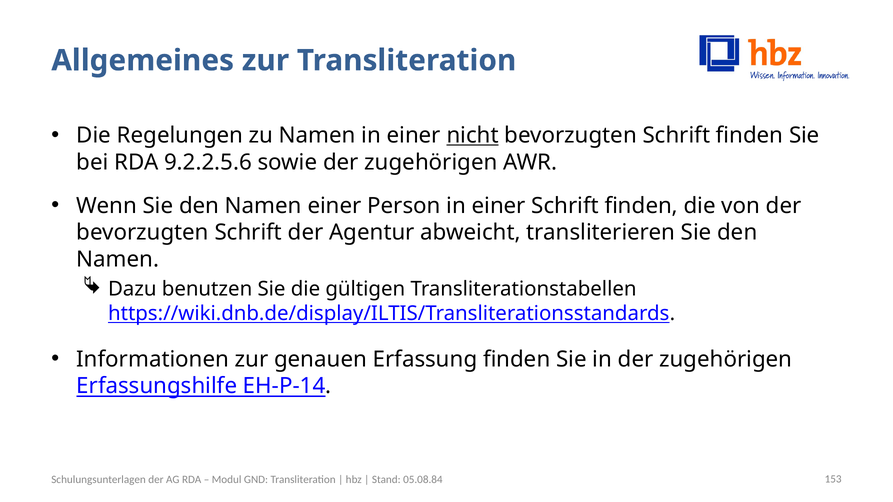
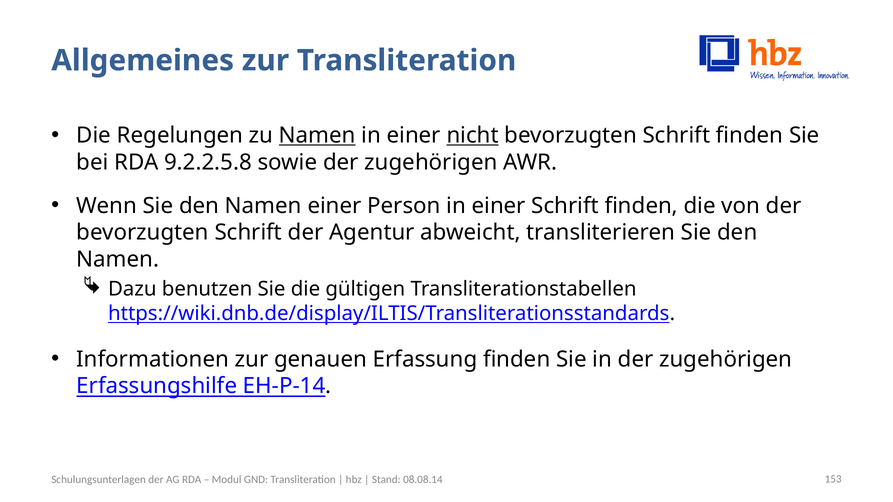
Namen at (317, 136) underline: none -> present
9.2.2.5.6: 9.2.2.5.6 -> 9.2.2.5.8
05.08.84: 05.08.84 -> 08.08.14
